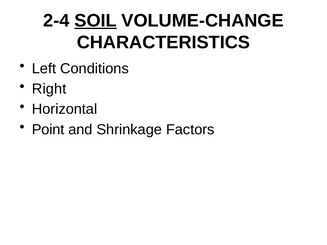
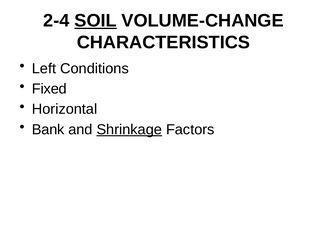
Right: Right -> Fixed
Point: Point -> Bank
Shrinkage underline: none -> present
